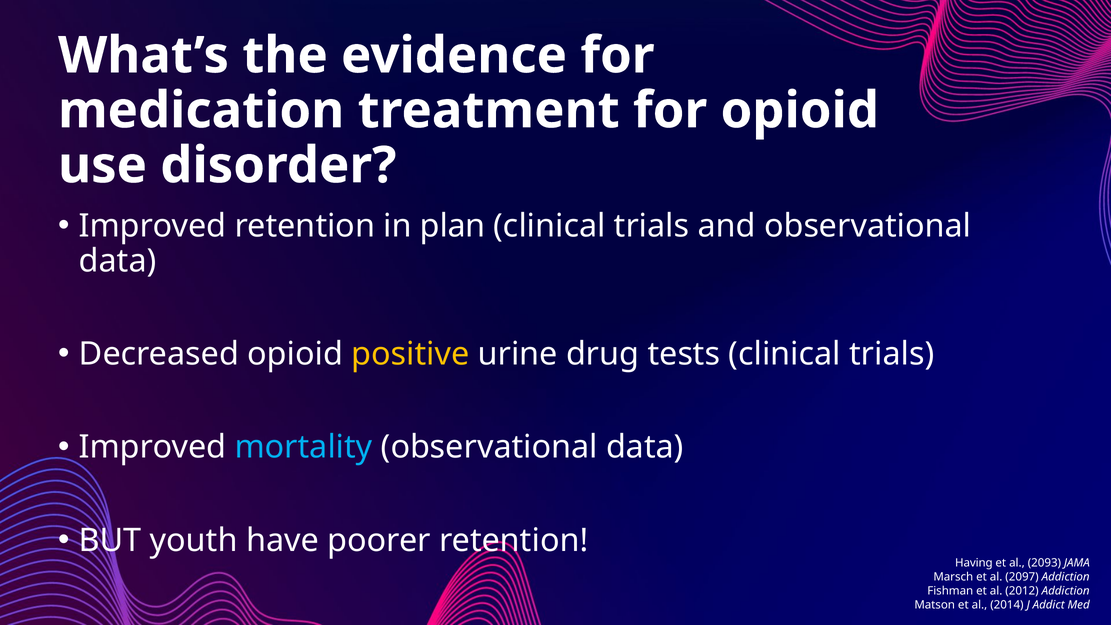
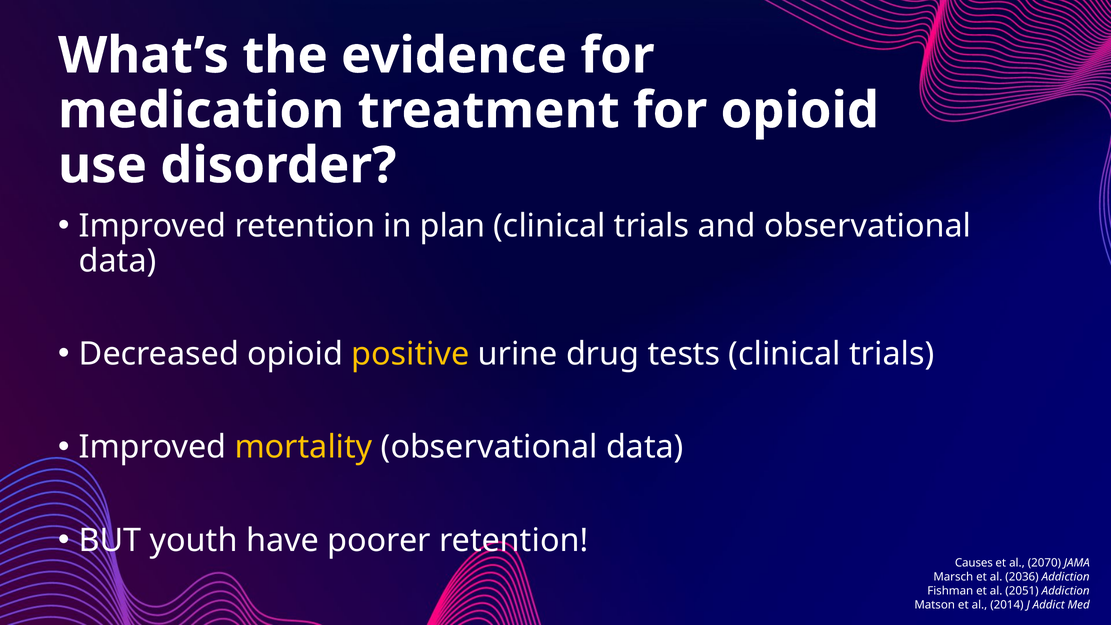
mortality colour: light blue -> yellow
Having: Having -> Causes
2093: 2093 -> 2070
2097: 2097 -> 2036
2012: 2012 -> 2051
